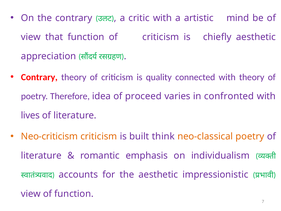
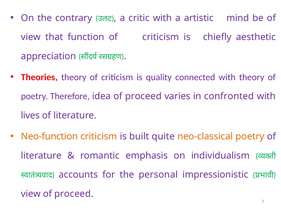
Contrary at (39, 77): Contrary -> Theories
Neo-criticism: Neo-criticism -> Neo-function
think: think -> quite
the aesthetic: aesthetic -> personal
view of function: function -> proceed
